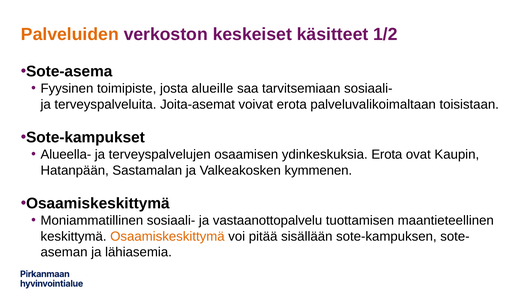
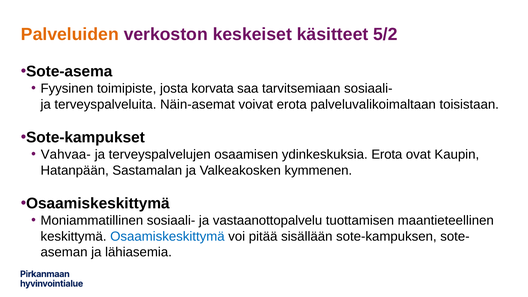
1/2: 1/2 -> 5/2
alueille: alueille -> korvata
Joita-asemat: Joita-asemat -> Näin-asemat
Alueella-: Alueella- -> Vahvaa-
Osaamiskeskittymä at (167, 236) colour: orange -> blue
